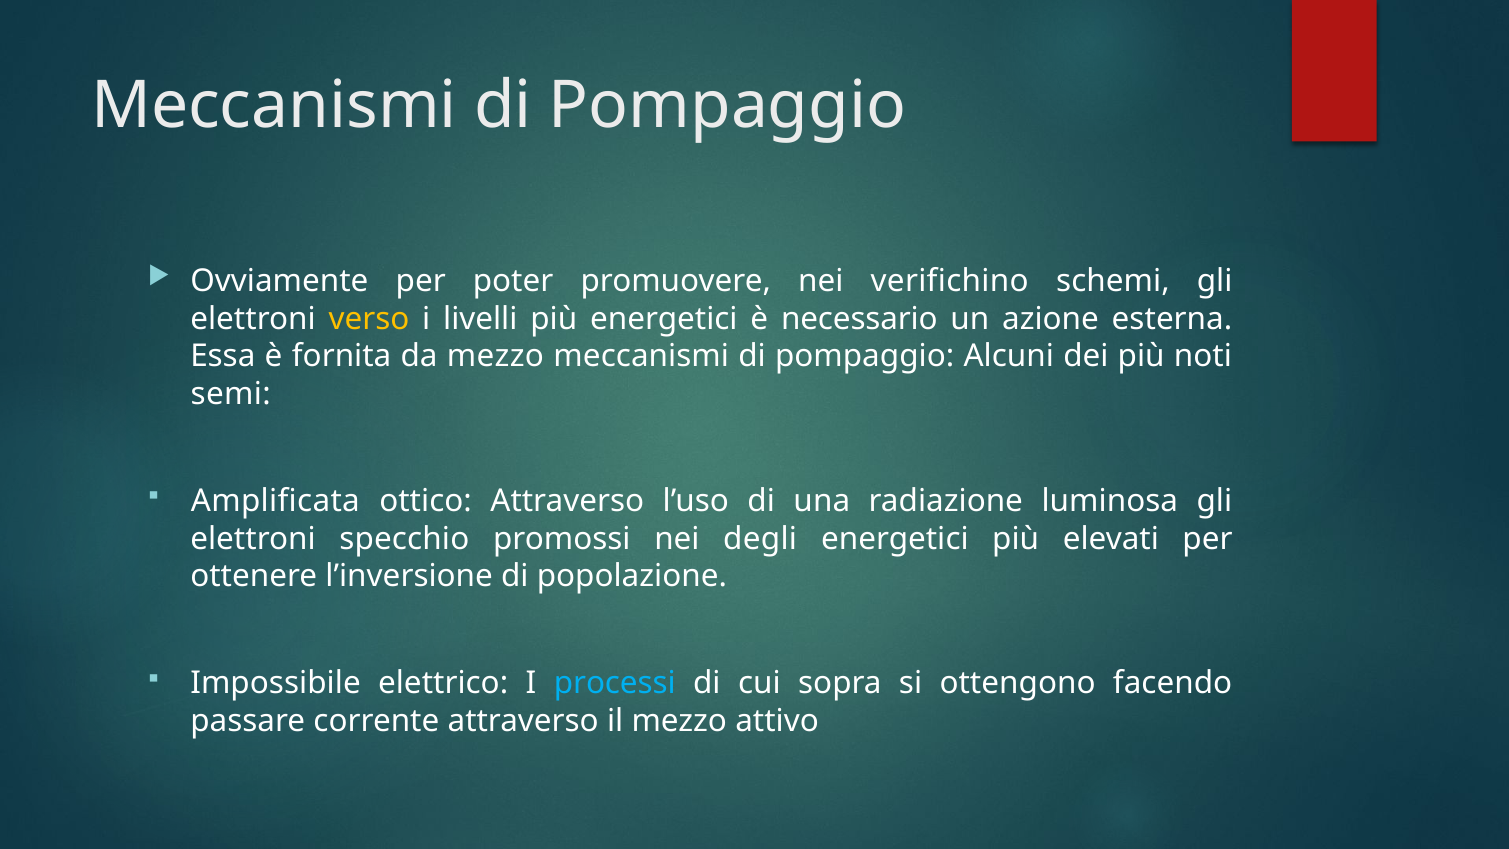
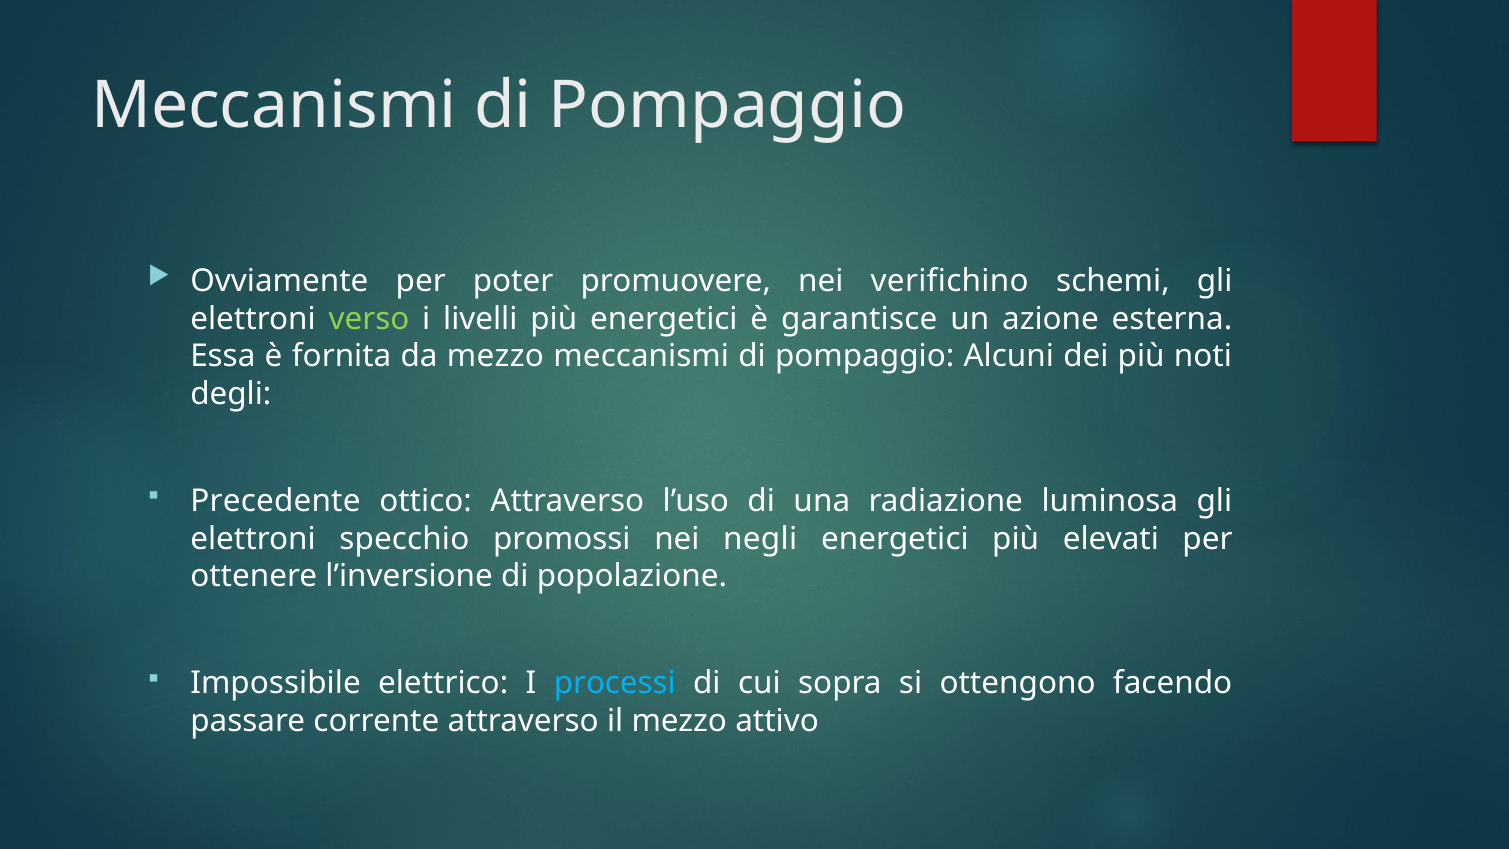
verso colour: yellow -> light green
necessario: necessario -> garantisce
semi: semi -> degli
Amplificata: Amplificata -> Precedente
degli: degli -> negli
